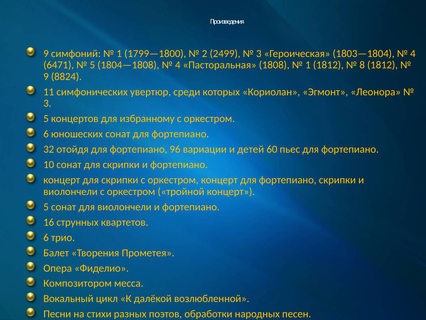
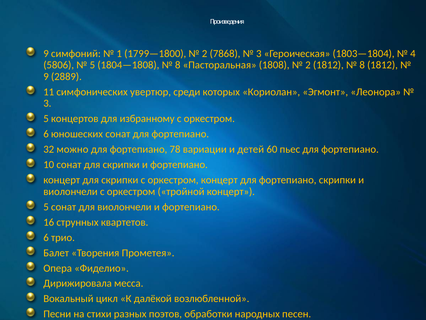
2499: 2499 -> 7868
6471: 6471 -> 5806
4 at (178, 65): 4 -> 8
1 at (308, 65): 1 -> 2
8824: 8824 -> 2889
отойдя: отойдя -> можно
96: 96 -> 78
Композитором: Композитором -> Дирижировала
